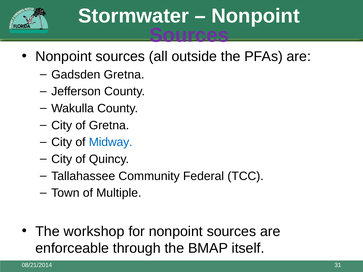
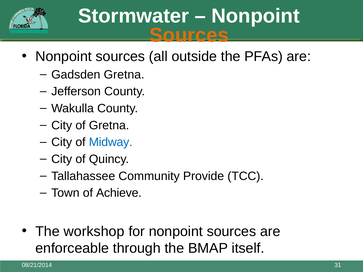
Sources at (189, 35) colour: purple -> orange
Federal: Federal -> Provide
Multiple: Multiple -> Achieve
